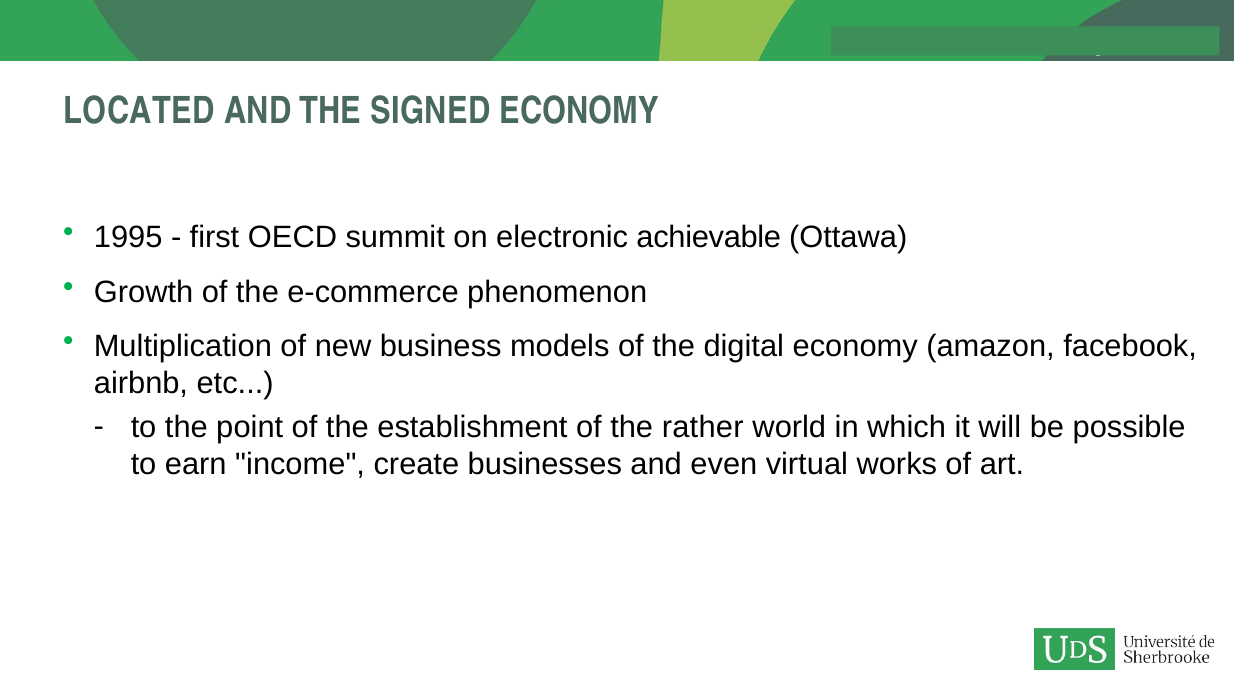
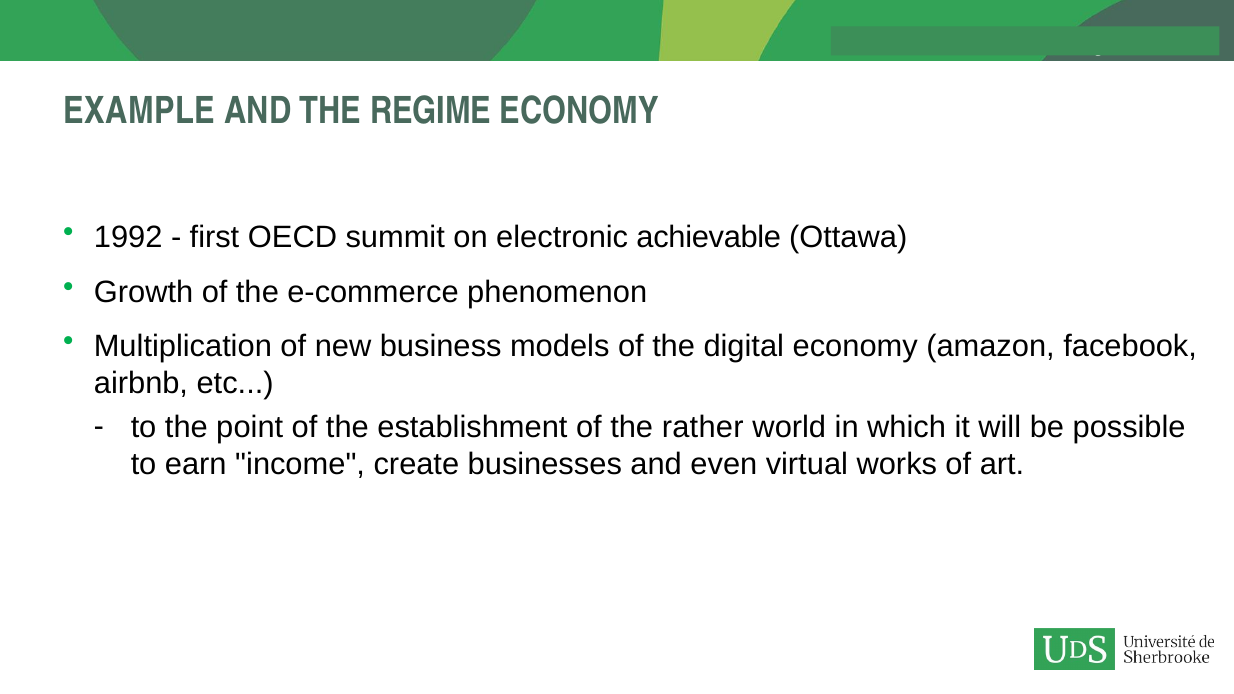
LOCATED: LOCATED -> EXAMPLE
SIGNED: SIGNED -> REGIME
1995: 1995 -> 1992
